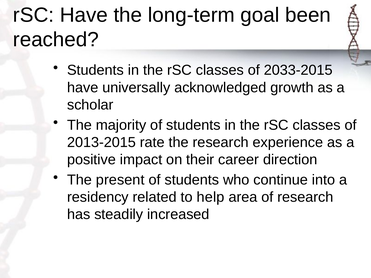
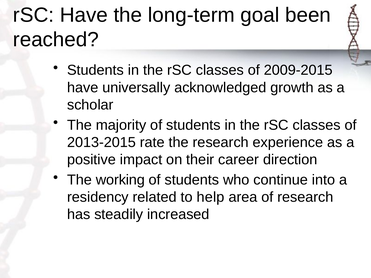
2033-2015: 2033-2015 -> 2009-2015
present: present -> working
